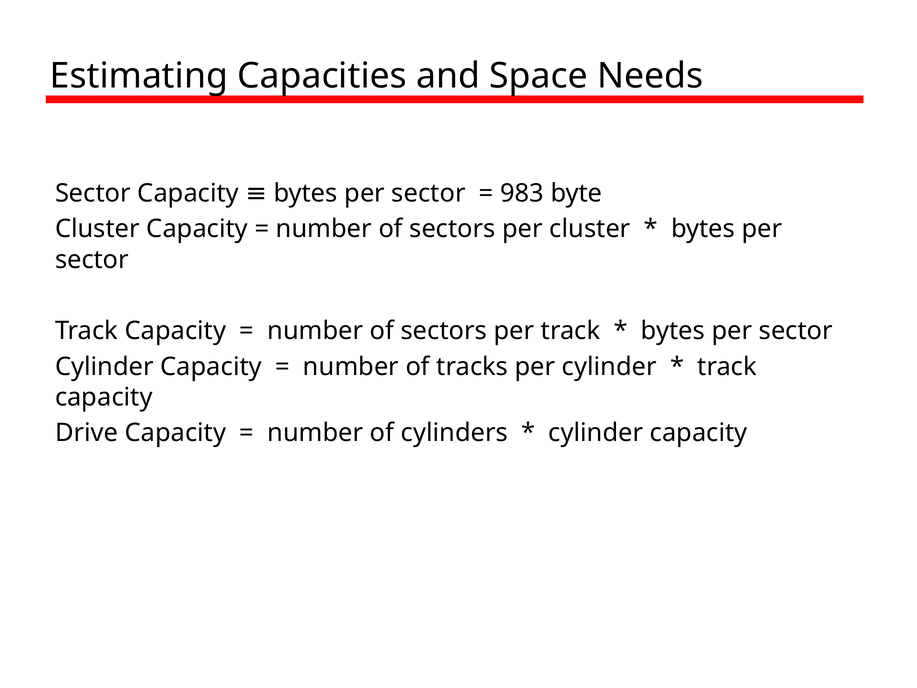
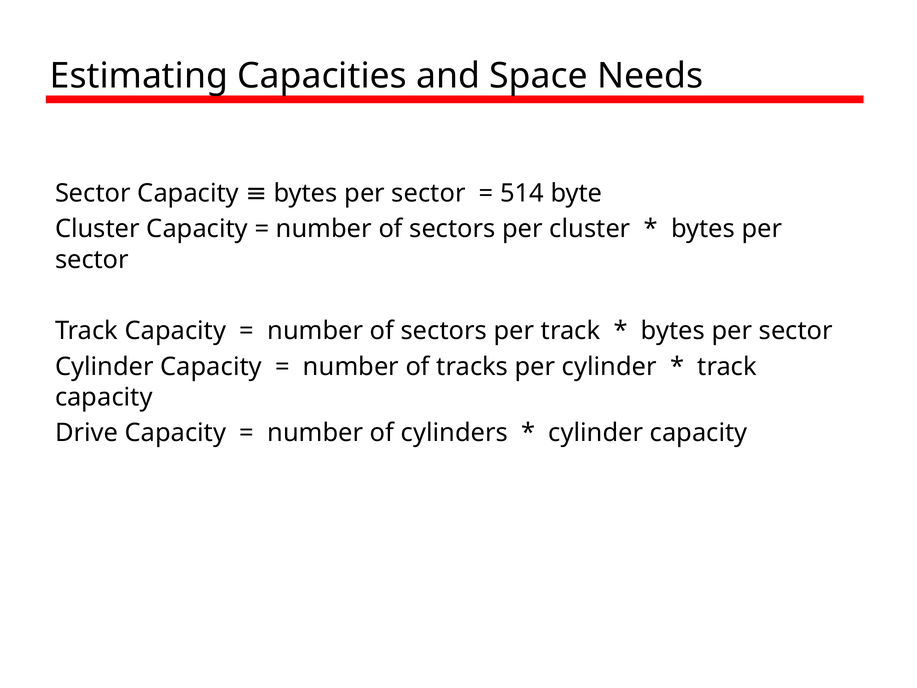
983: 983 -> 514
